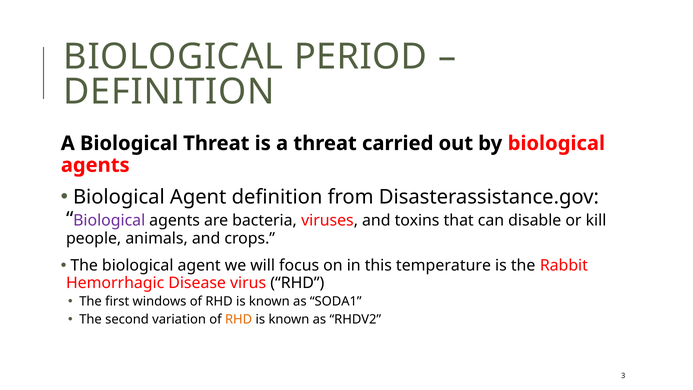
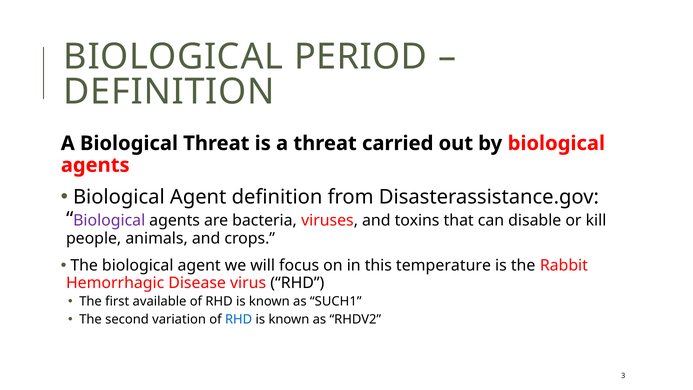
windows: windows -> available
SODA1: SODA1 -> SUCH1
RHD at (239, 320) colour: orange -> blue
